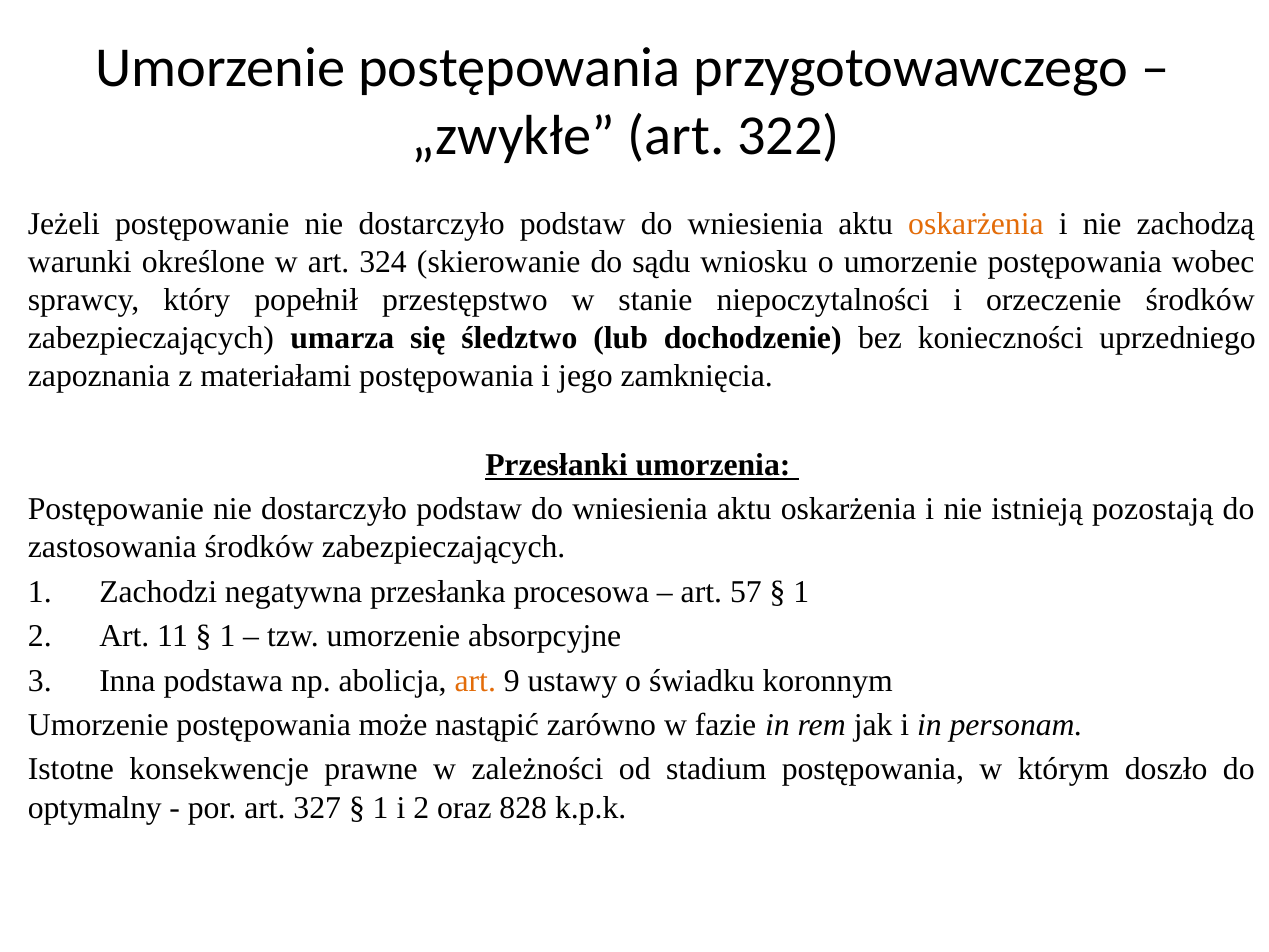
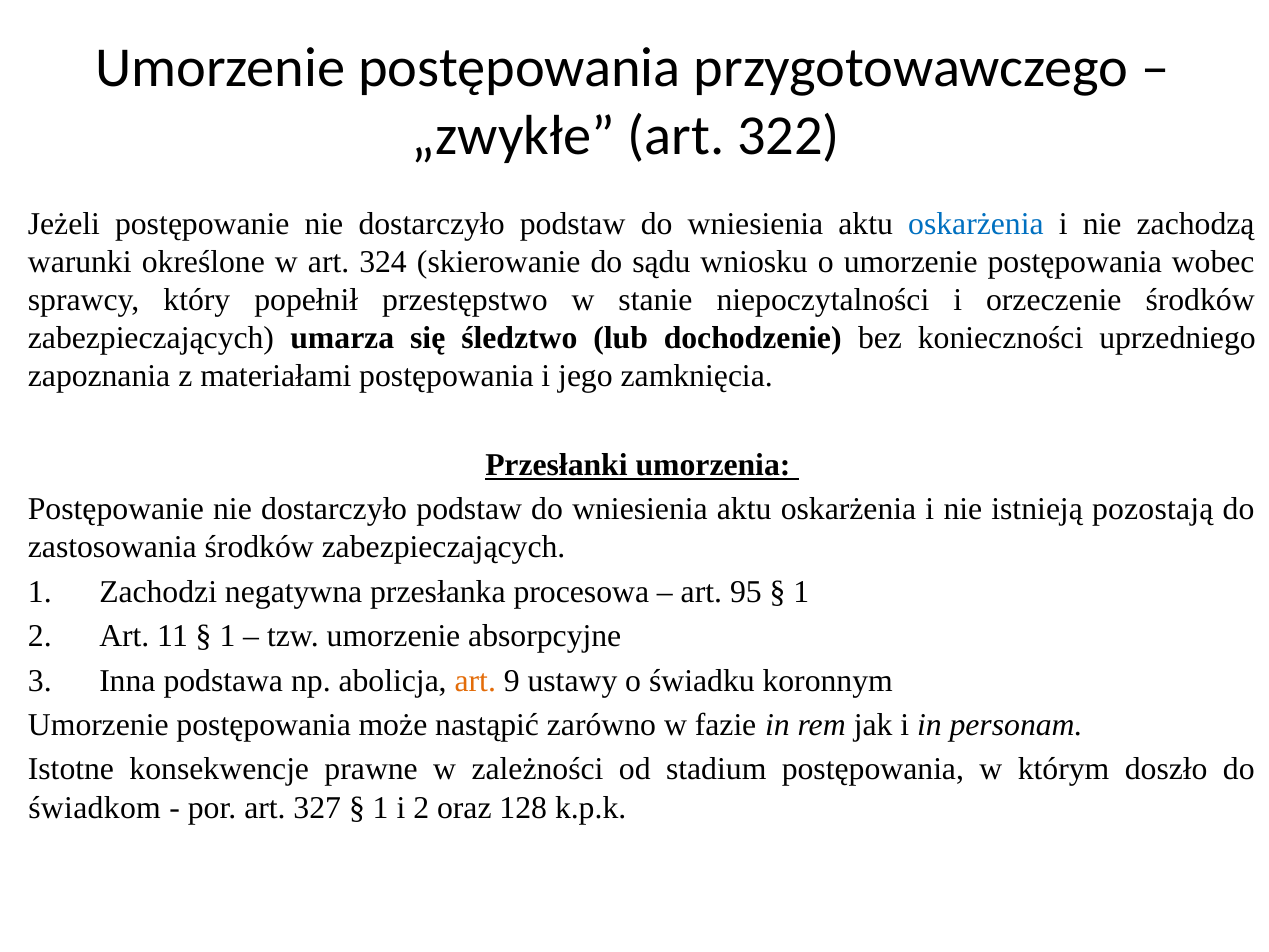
oskarżenia at (976, 224) colour: orange -> blue
57: 57 -> 95
optymalny: optymalny -> świadkom
828: 828 -> 128
